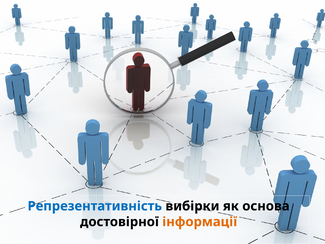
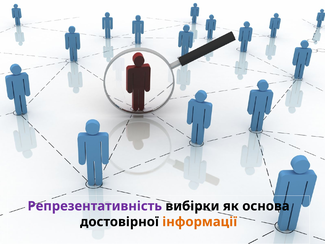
Репрезентативність colour: blue -> purple
